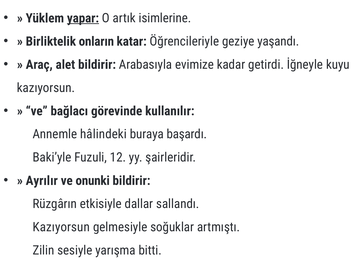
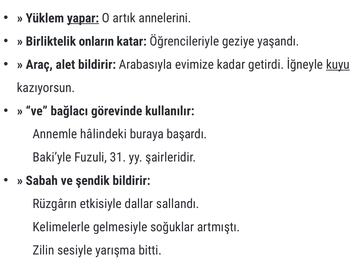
isimlerine: isimlerine -> annelerini
kuyu underline: none -> present
12: 12 -> 31
Ayrılır: Ayrılır -> Sabah
onunki: onunki -> şendik
Kazıyorsun at (61, 227): Kazıyorsun -> Kelimelerle
